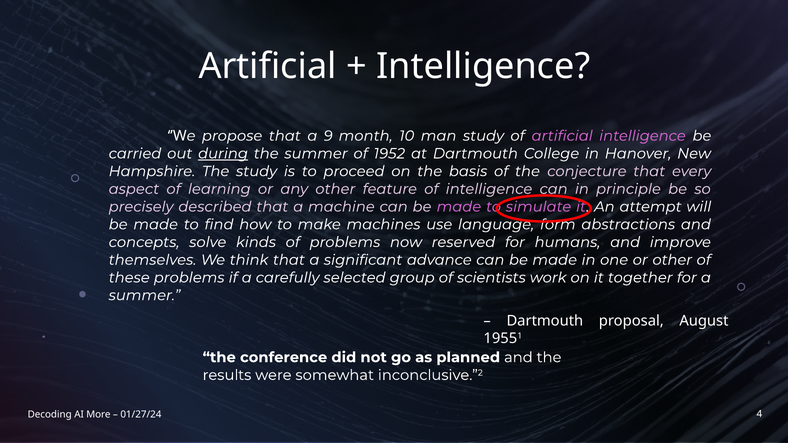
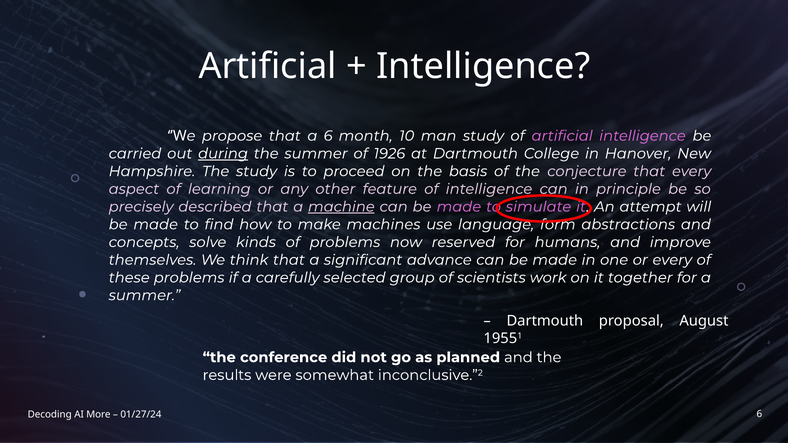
a 9: 9 -> 6
1952: 1952 -> 1926
machine underline: none -> present
or other: other -> every
01/27/24 4: 4 -> 6
